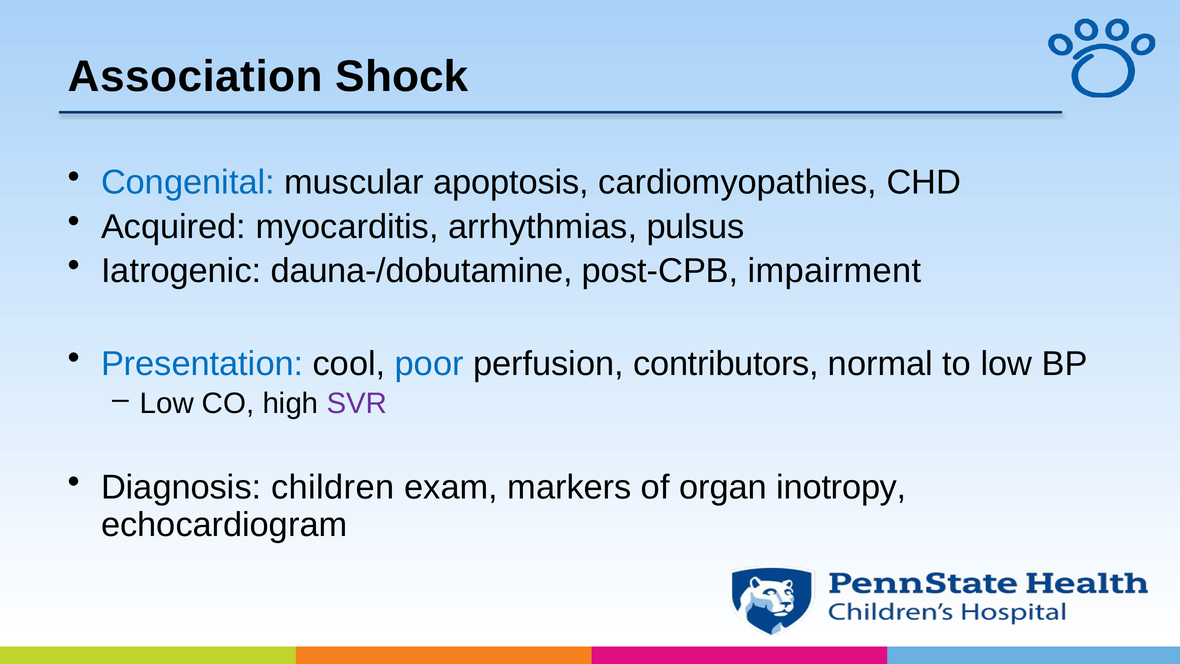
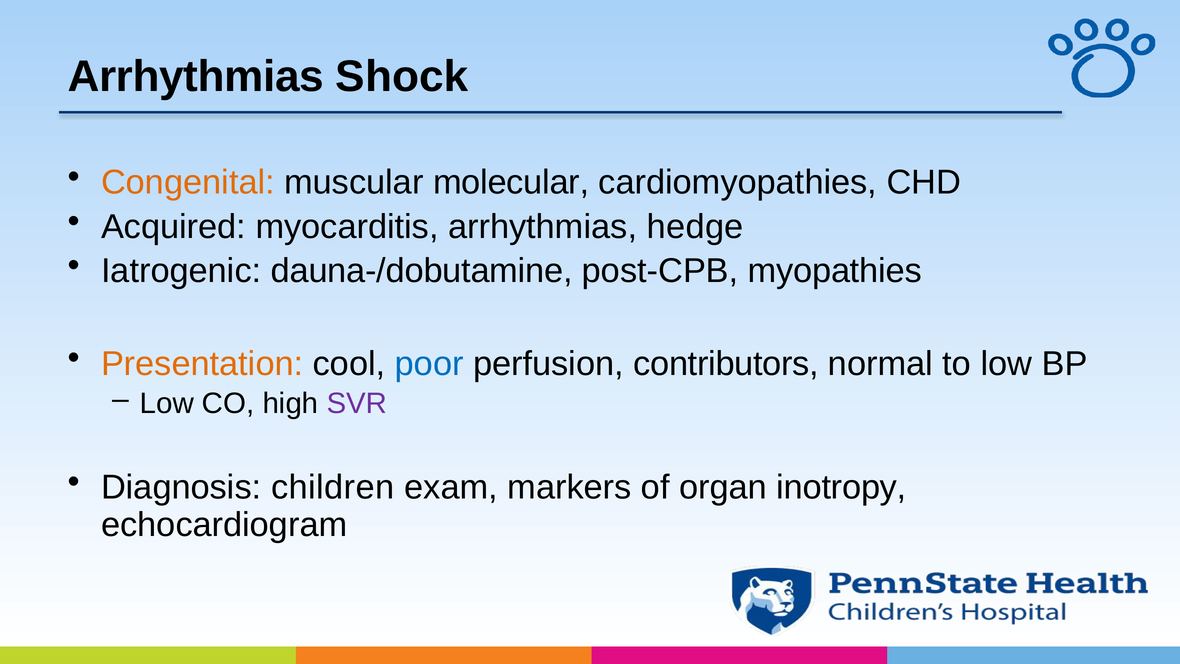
Association at (195, 76): Association -> Arrhythmias
Congenital colour: blue -> orange
apoptosis: apoptosis -> molecular
pulsus: pulsus -> hedge
impairment: impairment -> myopathies
Presentation colour: blue -> orange
